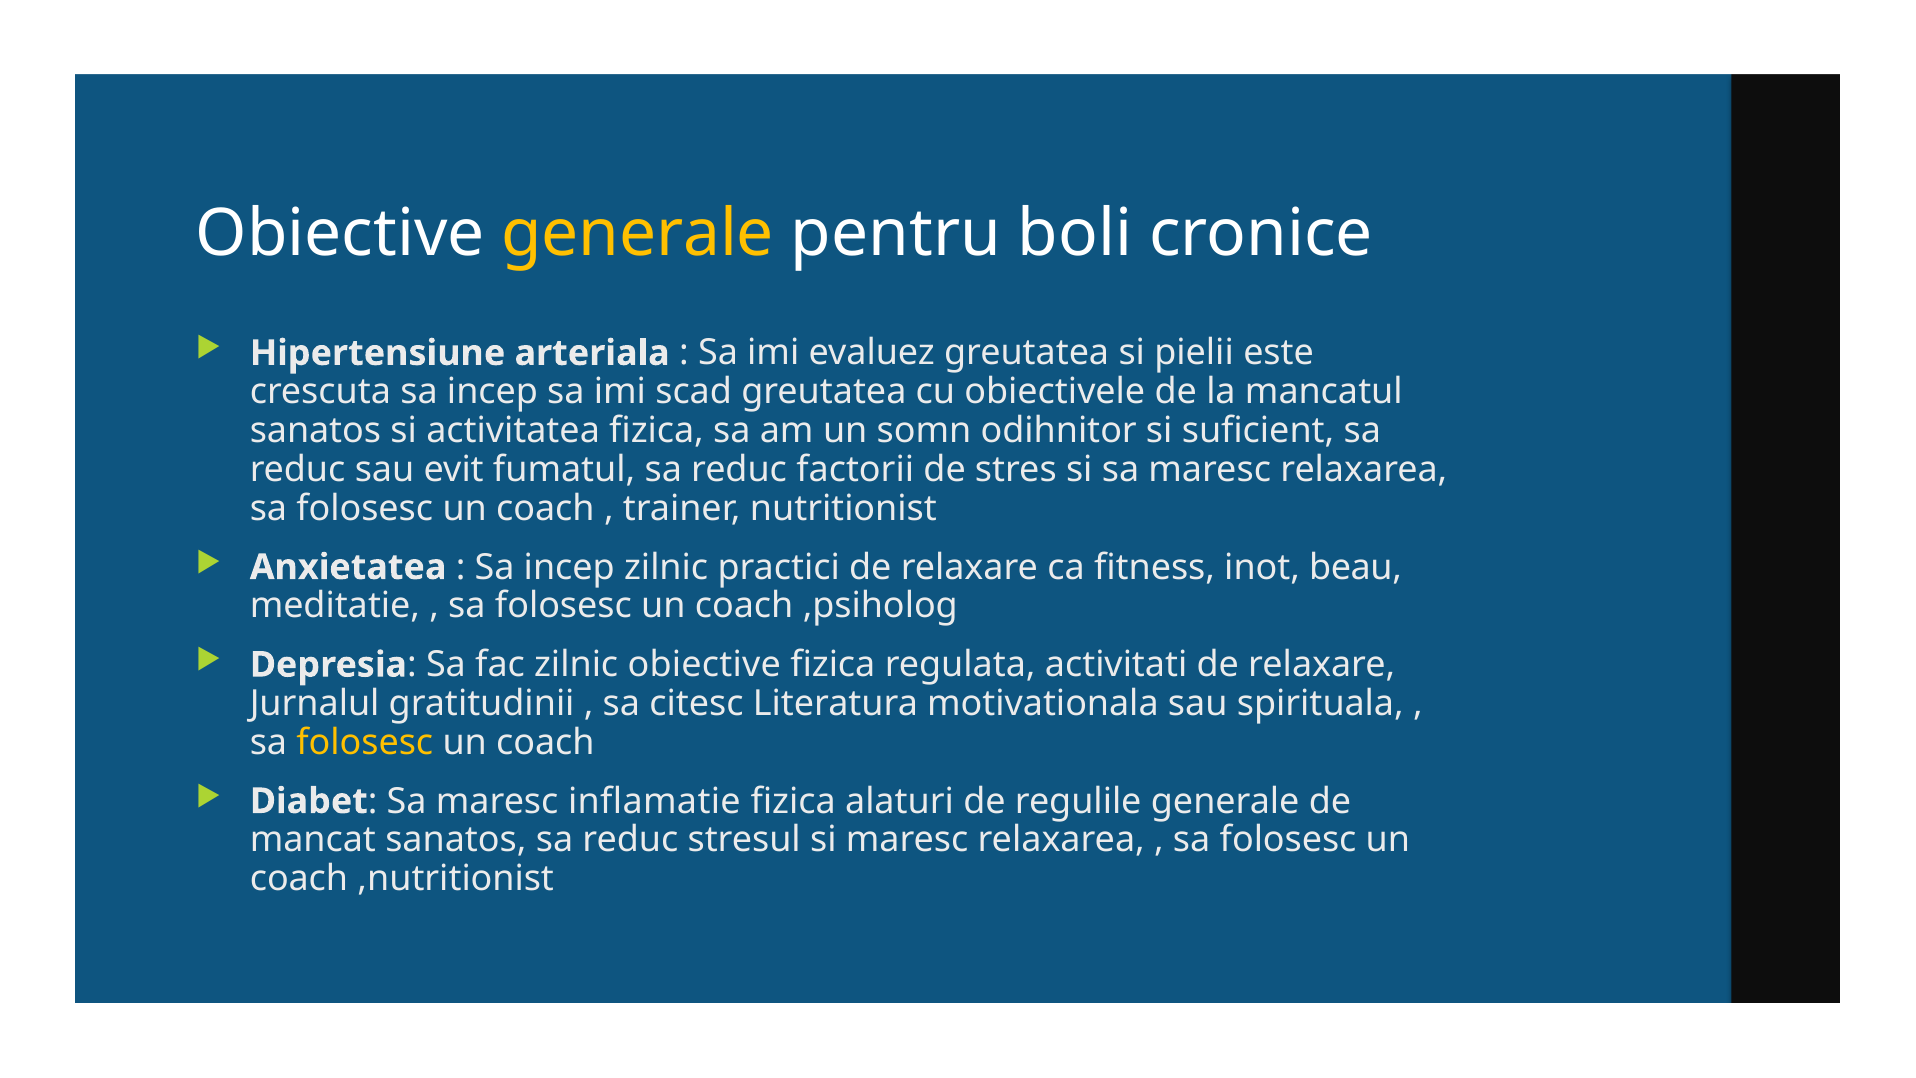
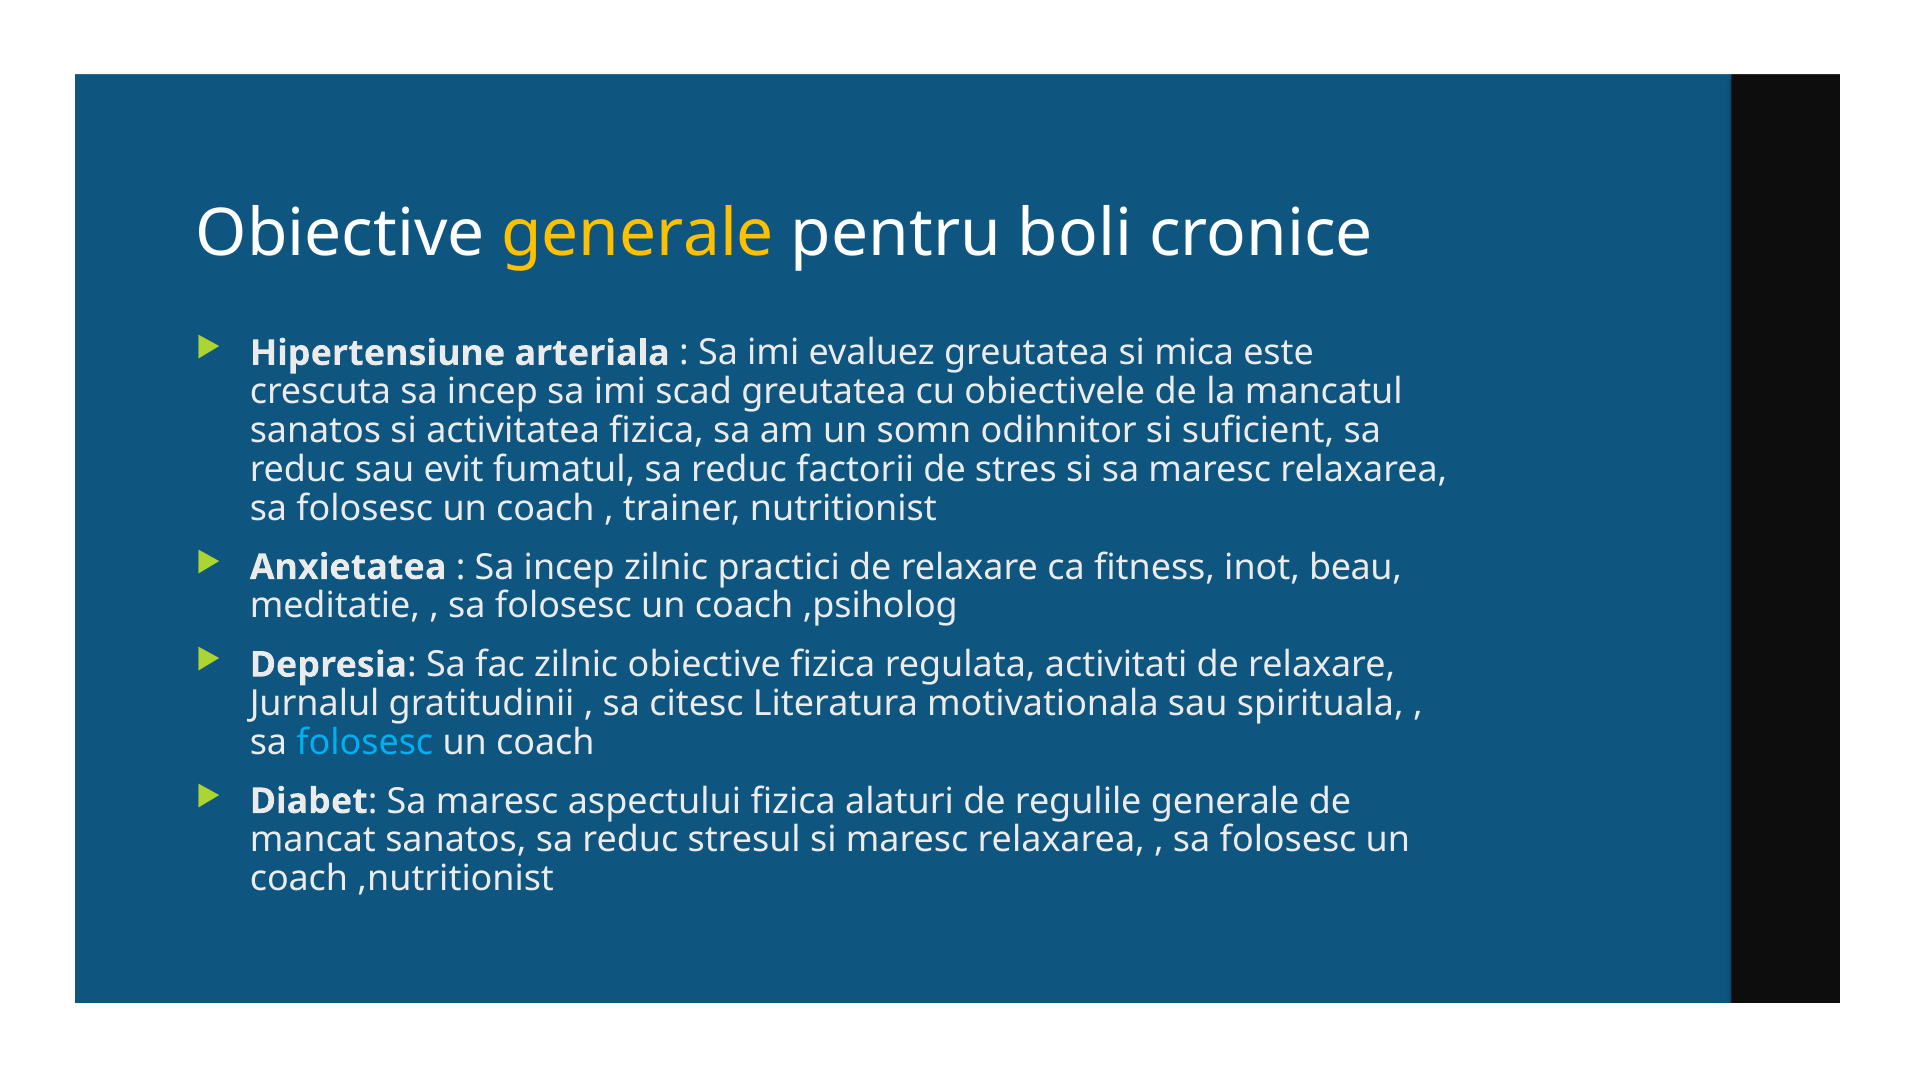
pielii: pielii -> mica
folosesc at (365, 742) colour: yellow -> light blue
inflamatie: inflamatie -> aspectului
